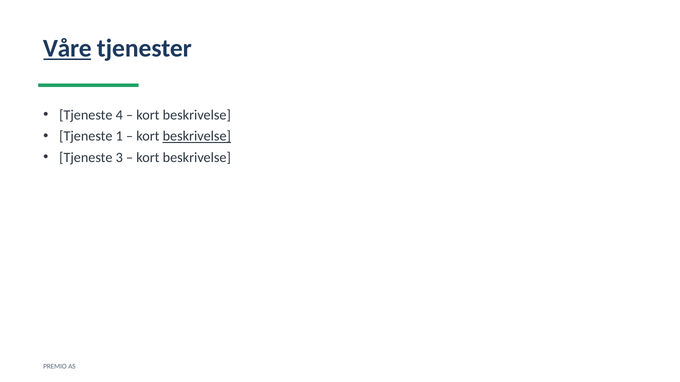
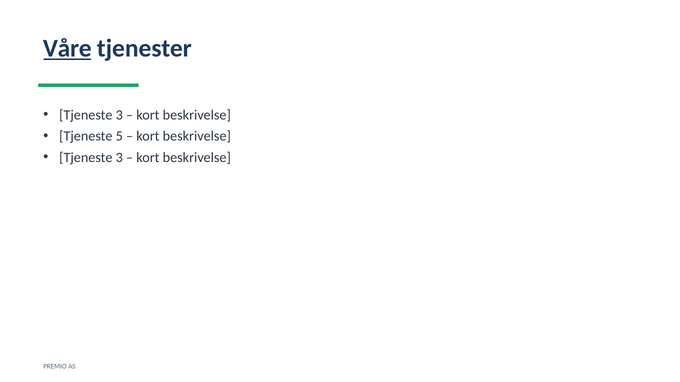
4 at (119, 115): 4 -> 3
1: 1 -> 5
beskrivelse at (197, 136) underline: present -> none
